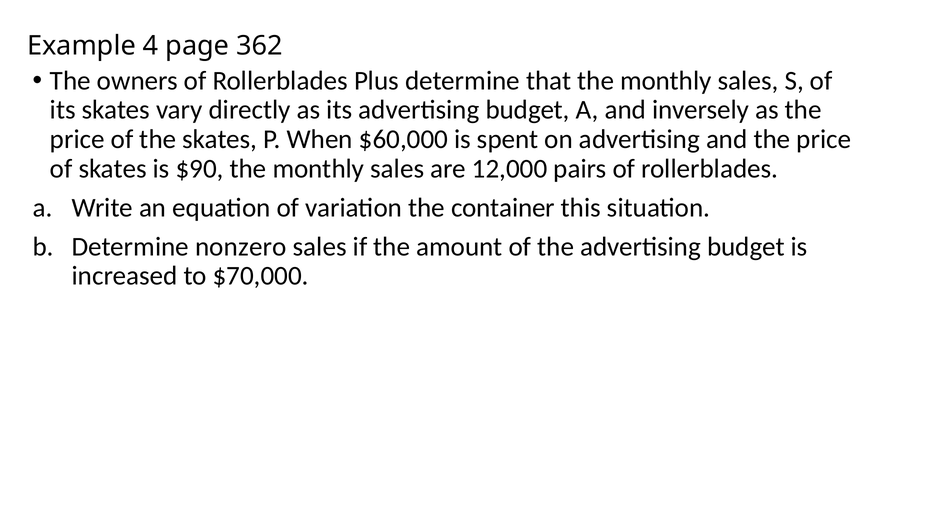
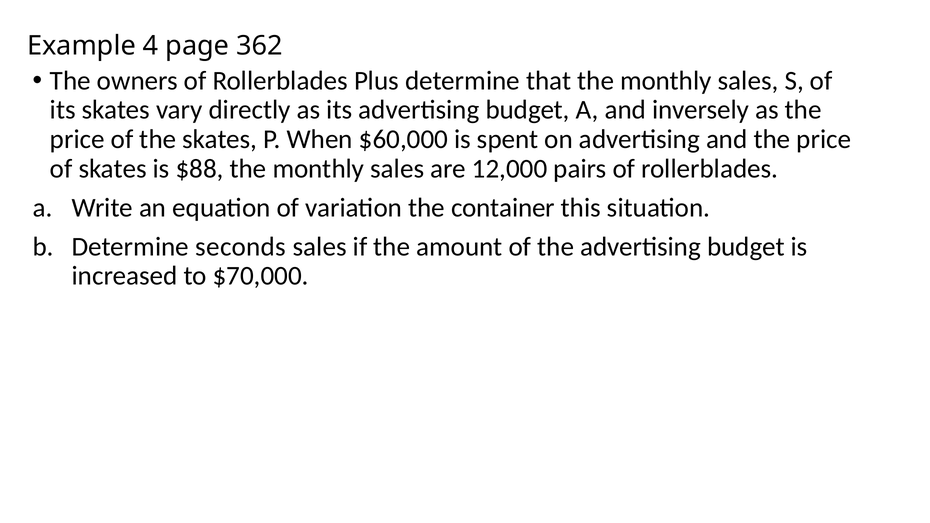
$90: $90 -> $88
nonzero: nonzero -> seconds
